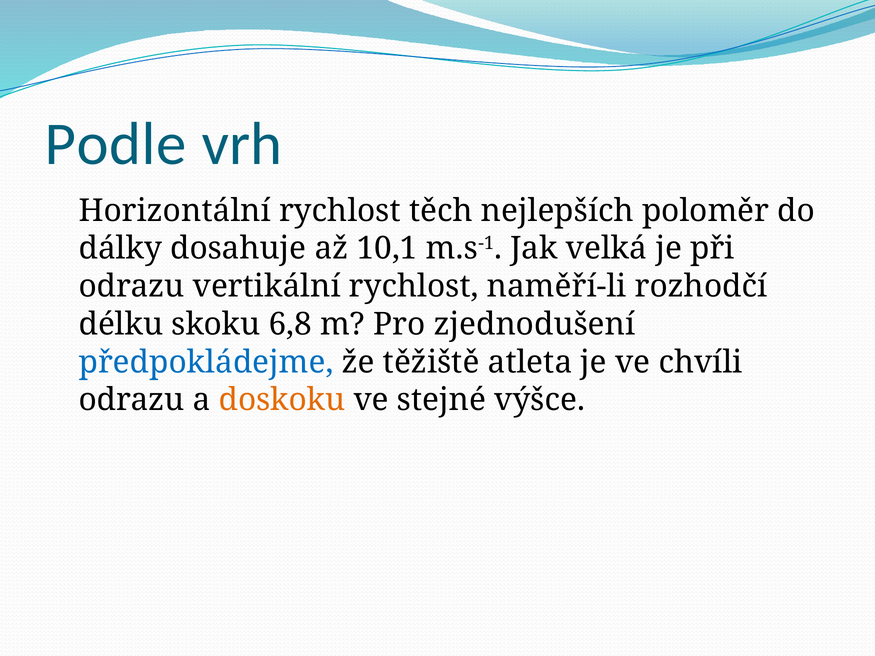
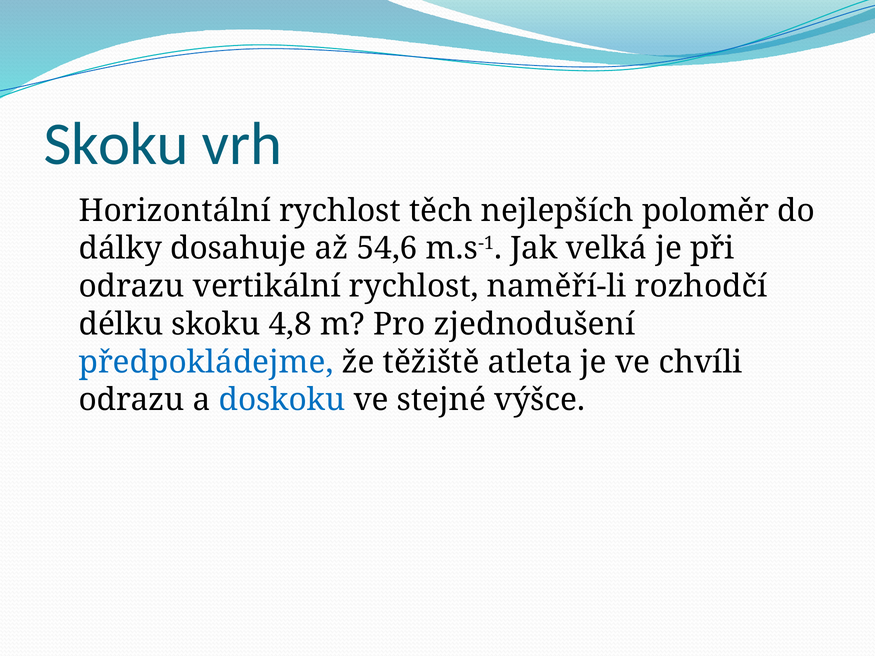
Podle at (116, 145): Podle -> Skoku
10,1: 10,1 -> 54,6
6,8: 6,8 -> 4,8
doskoku colour: orange -> blue
